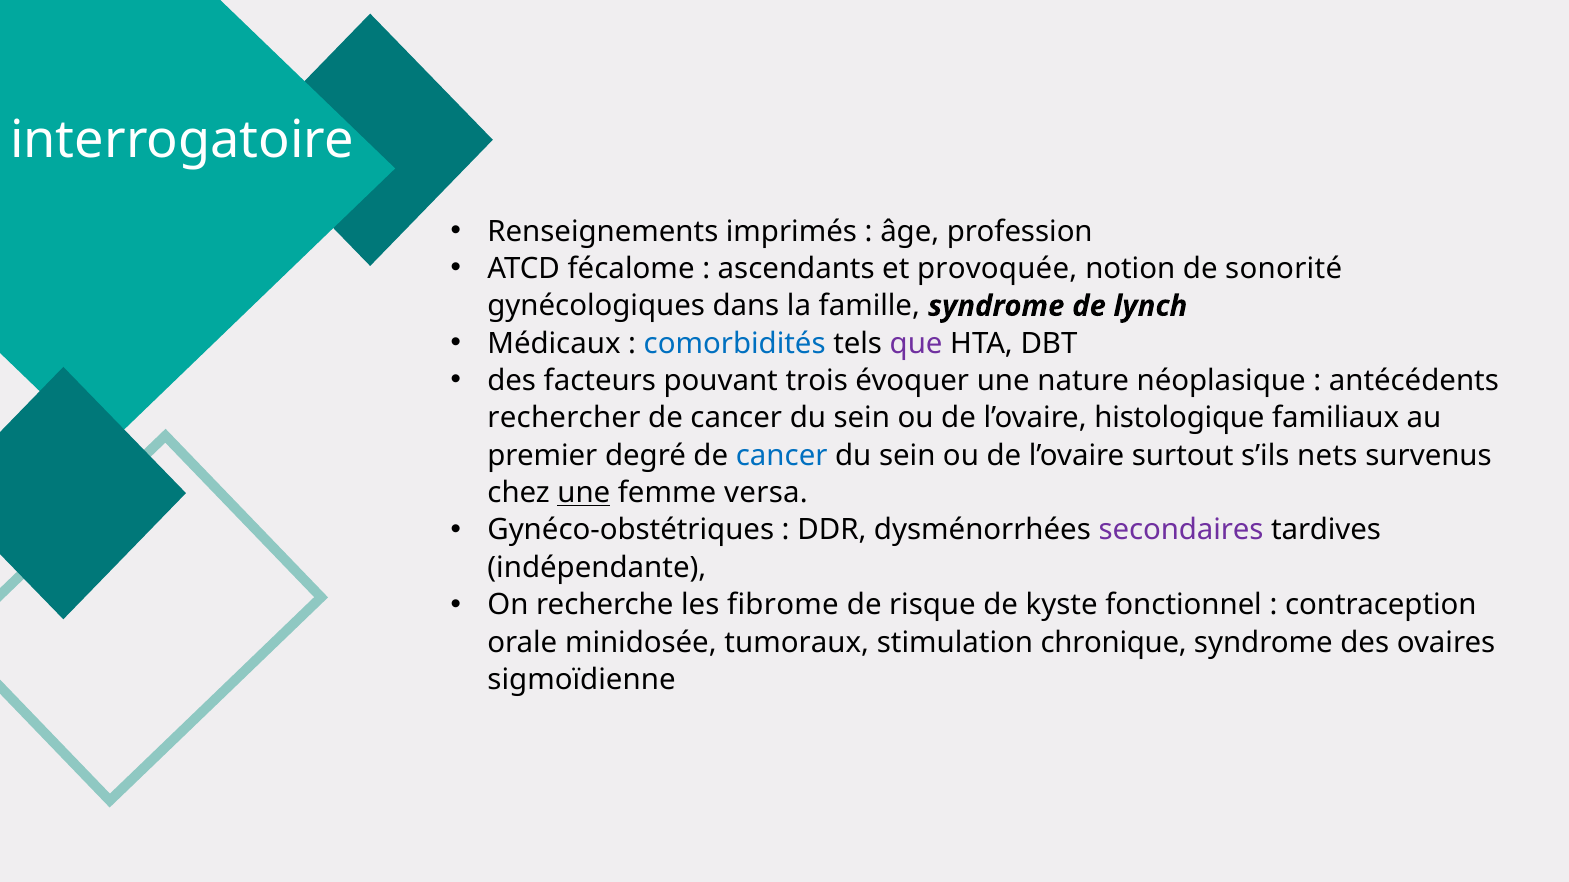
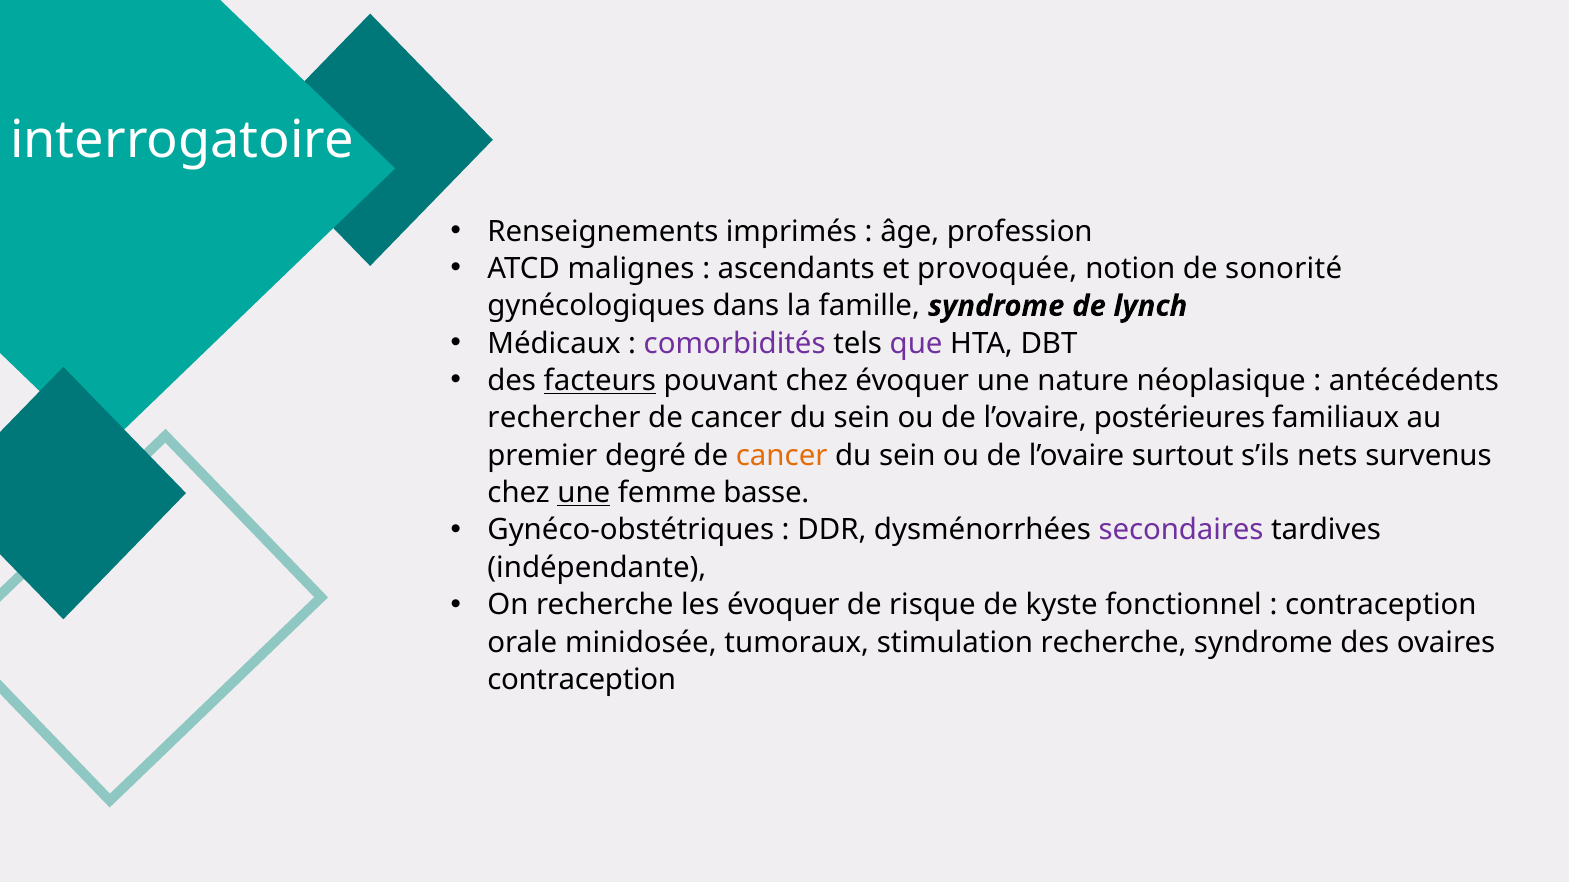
fécalome: fécalome -> malignes
comorbidités colour: blue -> purple
facteurs underline: none -> present
pouvant trois: trois -> chez
histologique: histologique -> postérieures
cancer at (782, 456) colour: blue -> orange
versa: versa -> basse
les fibrome: fibrome -> évoquer
stimulation chronique: chronique -> recherche
sigmoïdienne at (582, 680): sigmoïdienne -> contraception
